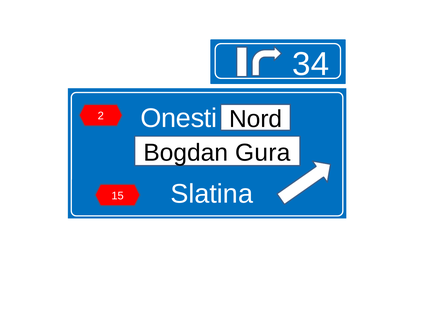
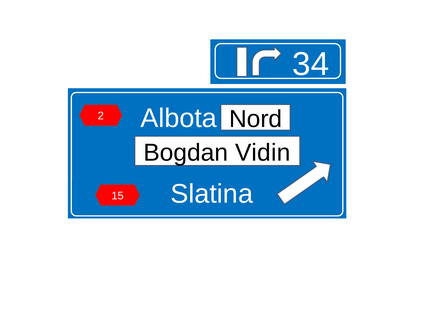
Onesti: Onesti -> Albota
Gura: Gura -> Vidin
